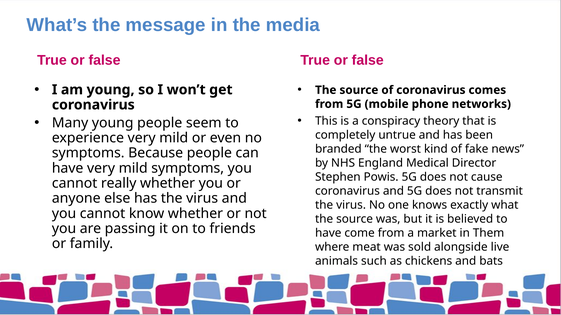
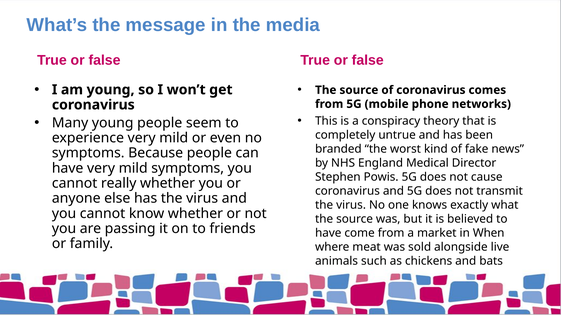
Them: Them -> When
